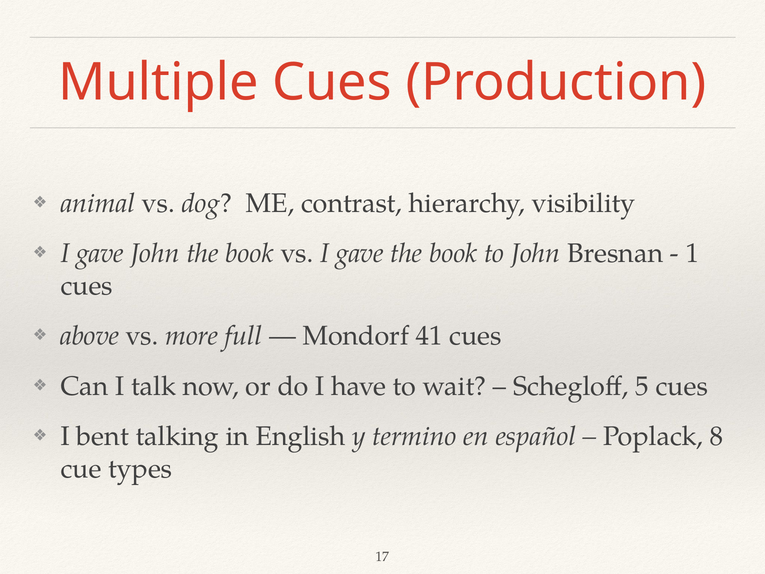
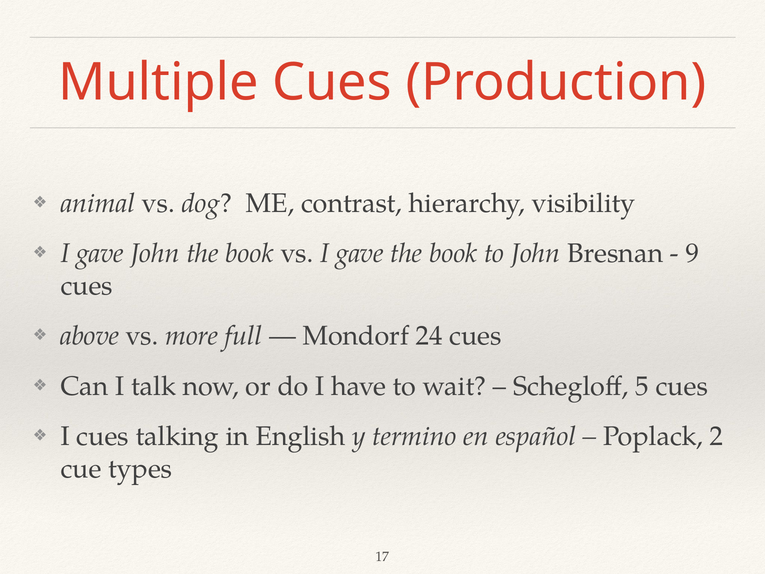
1: 1 -> 9
41: 41 -> 24
I bent: bent -> cues
8: 8 -> 2
